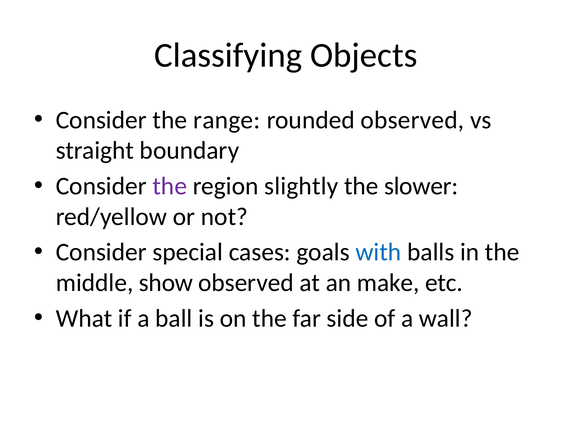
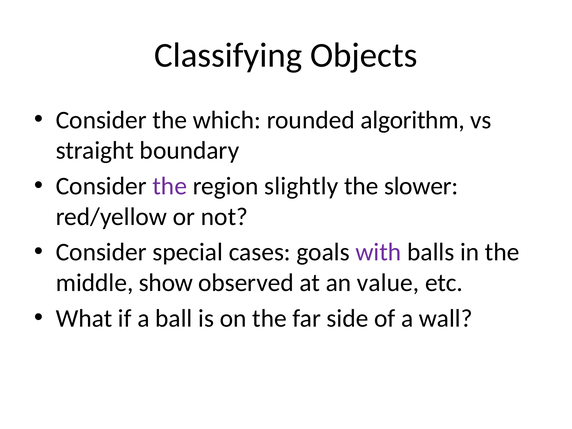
range: range -> which
rounded observed: observed -> algorithm
with colour: blue -> purple
make: make -> value
